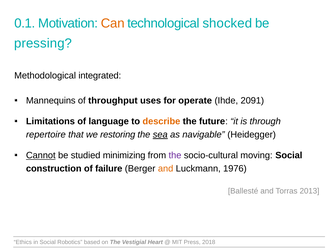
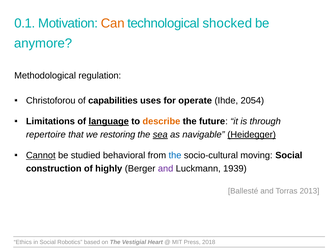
pressing: pressing -> anymore
integrated: integrated -> regulation
Mannequins: Mannequins -> Christoforou
throughput: throughput -> capabilities
2091: 2091 -> 2054
language underline: none -> present
Heidegger underline: none -> present
minimizing: minimizing -> behavioral
the at (175, 155) colour: purple -> blue
failure: failure -> highly
and at (166, 169) colour: orange -> purple
1976: 1976 -> 1939
